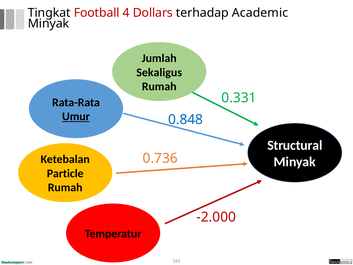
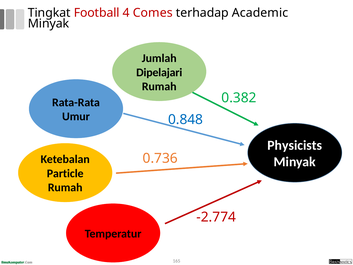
Dollars: Dollars -> Comes
Sekaligus: Sekaligus -> Dipelajari
0.331: 0.331 -> 0.382
Umur underline: present -> none
Structural: Structural -> Physicists
-2.000: -2.000 -> -2.774
